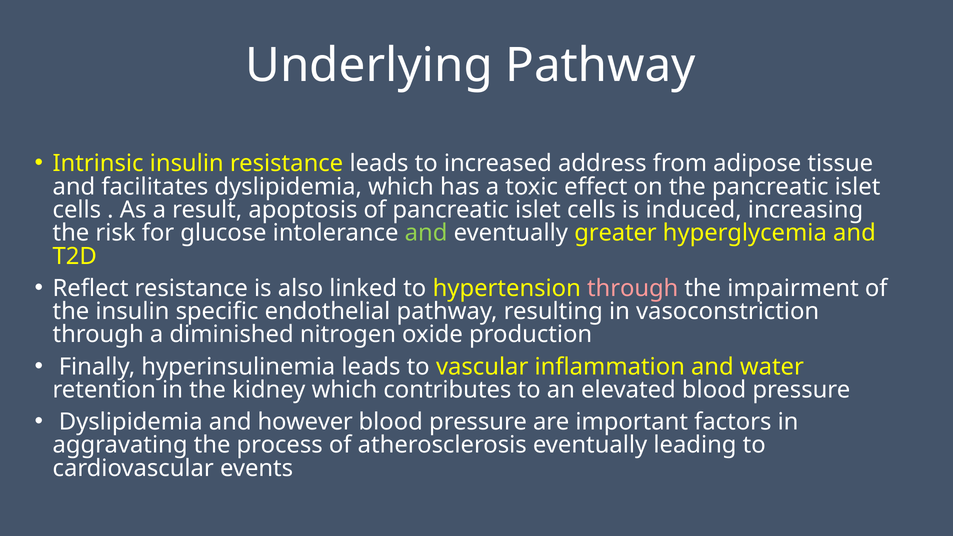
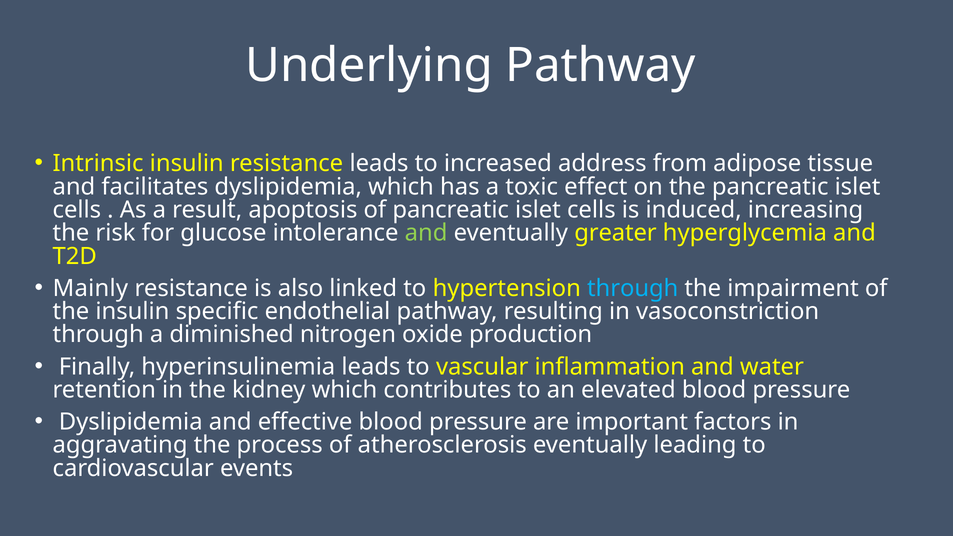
Reflect: Reflect -> Mainly
through at (633, 288) colour: pink -> light blue
however: however -> effective
